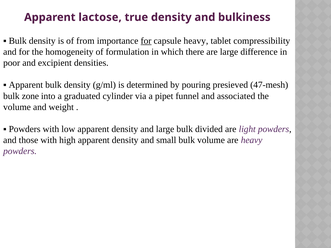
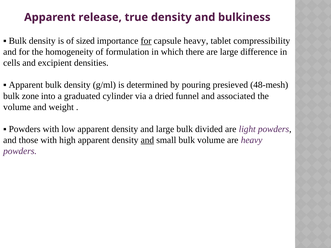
lactose: lactose -> release
from: from -> sized
poor: poor -> cells
47-mesh: 47-mesh -> 48-mesh
pipet: pipet -> dried
and at (147, 140) underline: none -> present
